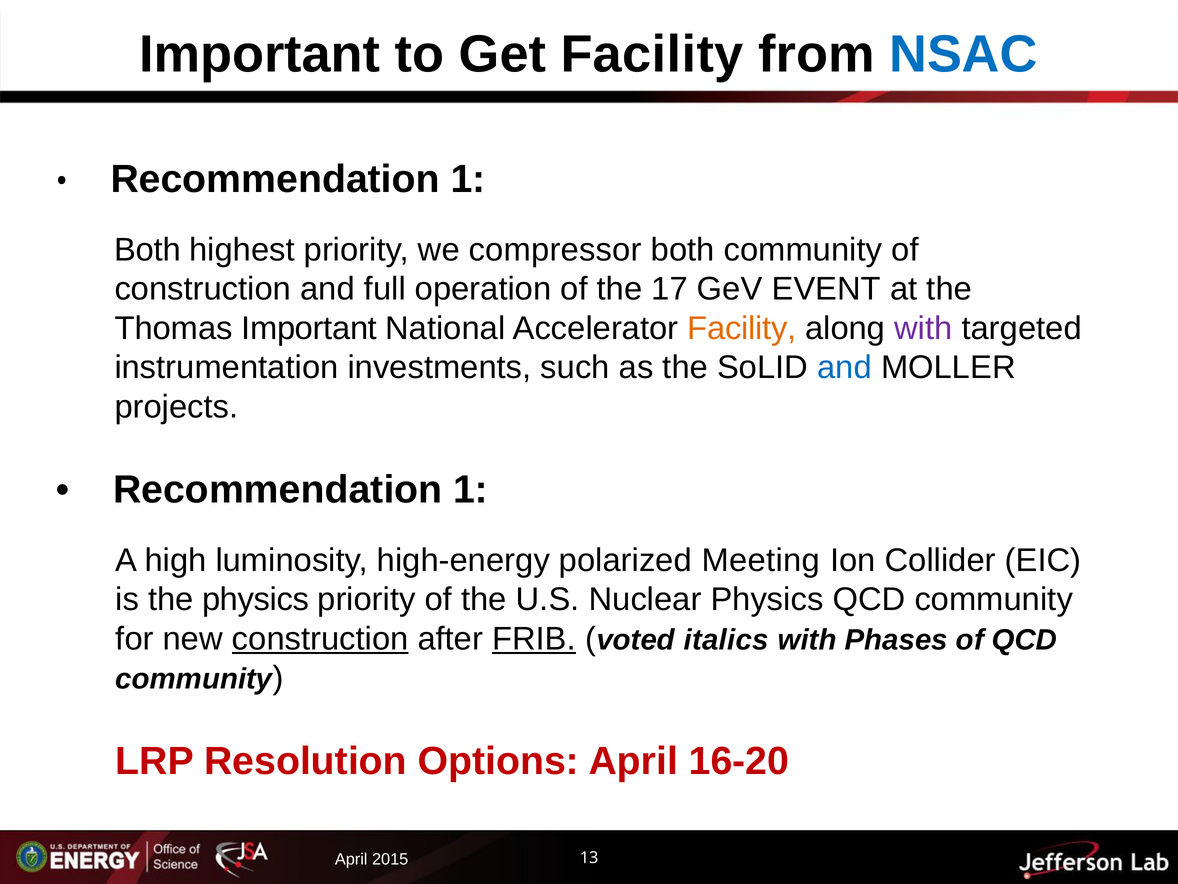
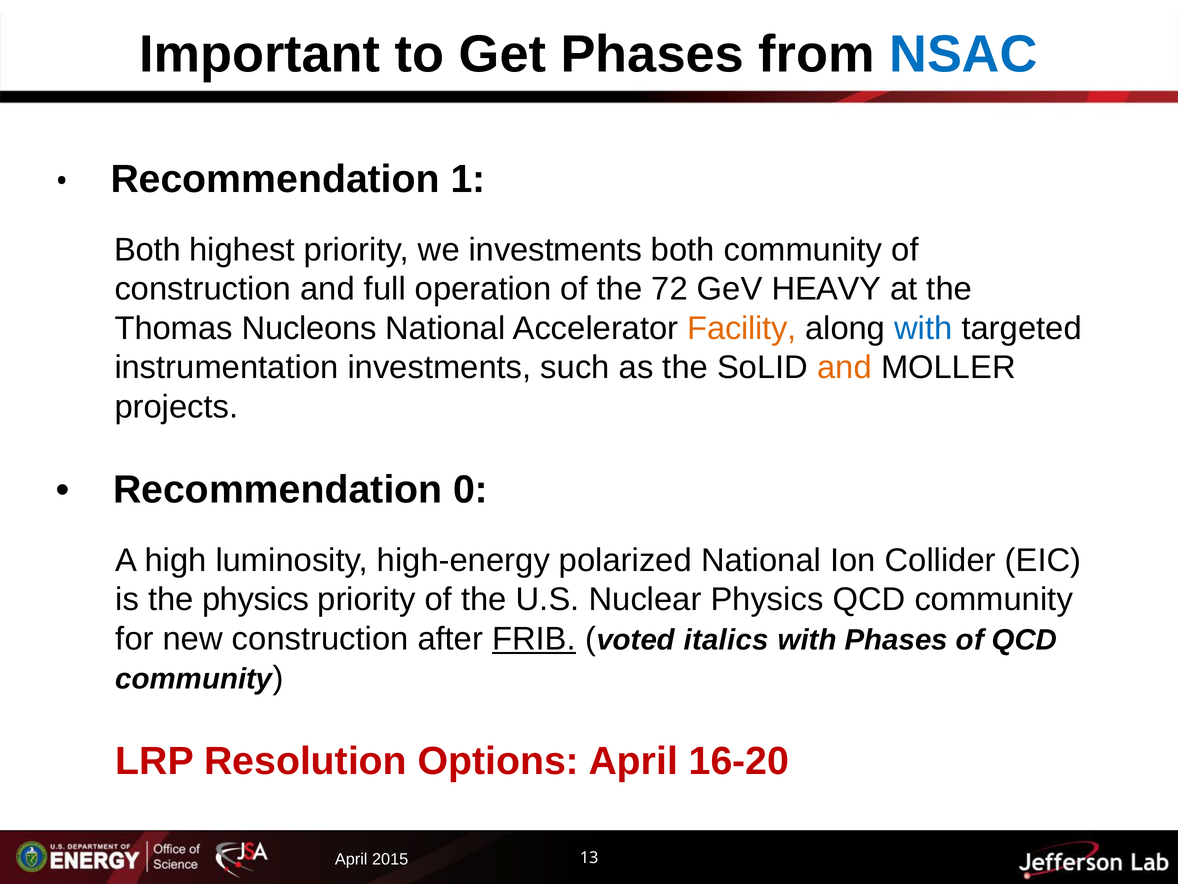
Get Facility: Facility -> Phases
we compressor: compressor -> investments
17: 17 -> 72
EVENT: EVENT -> HEAVY
Thomas Important: Important -> Nucleons
with at (923, 328) colour: purple -> blue
and at (844, 367) colour: blue -> orange
1 at (471, 490): 1 -> 0
polarized Meeting: Meeting -> National
construction at (320, 638) underline: present -> none
